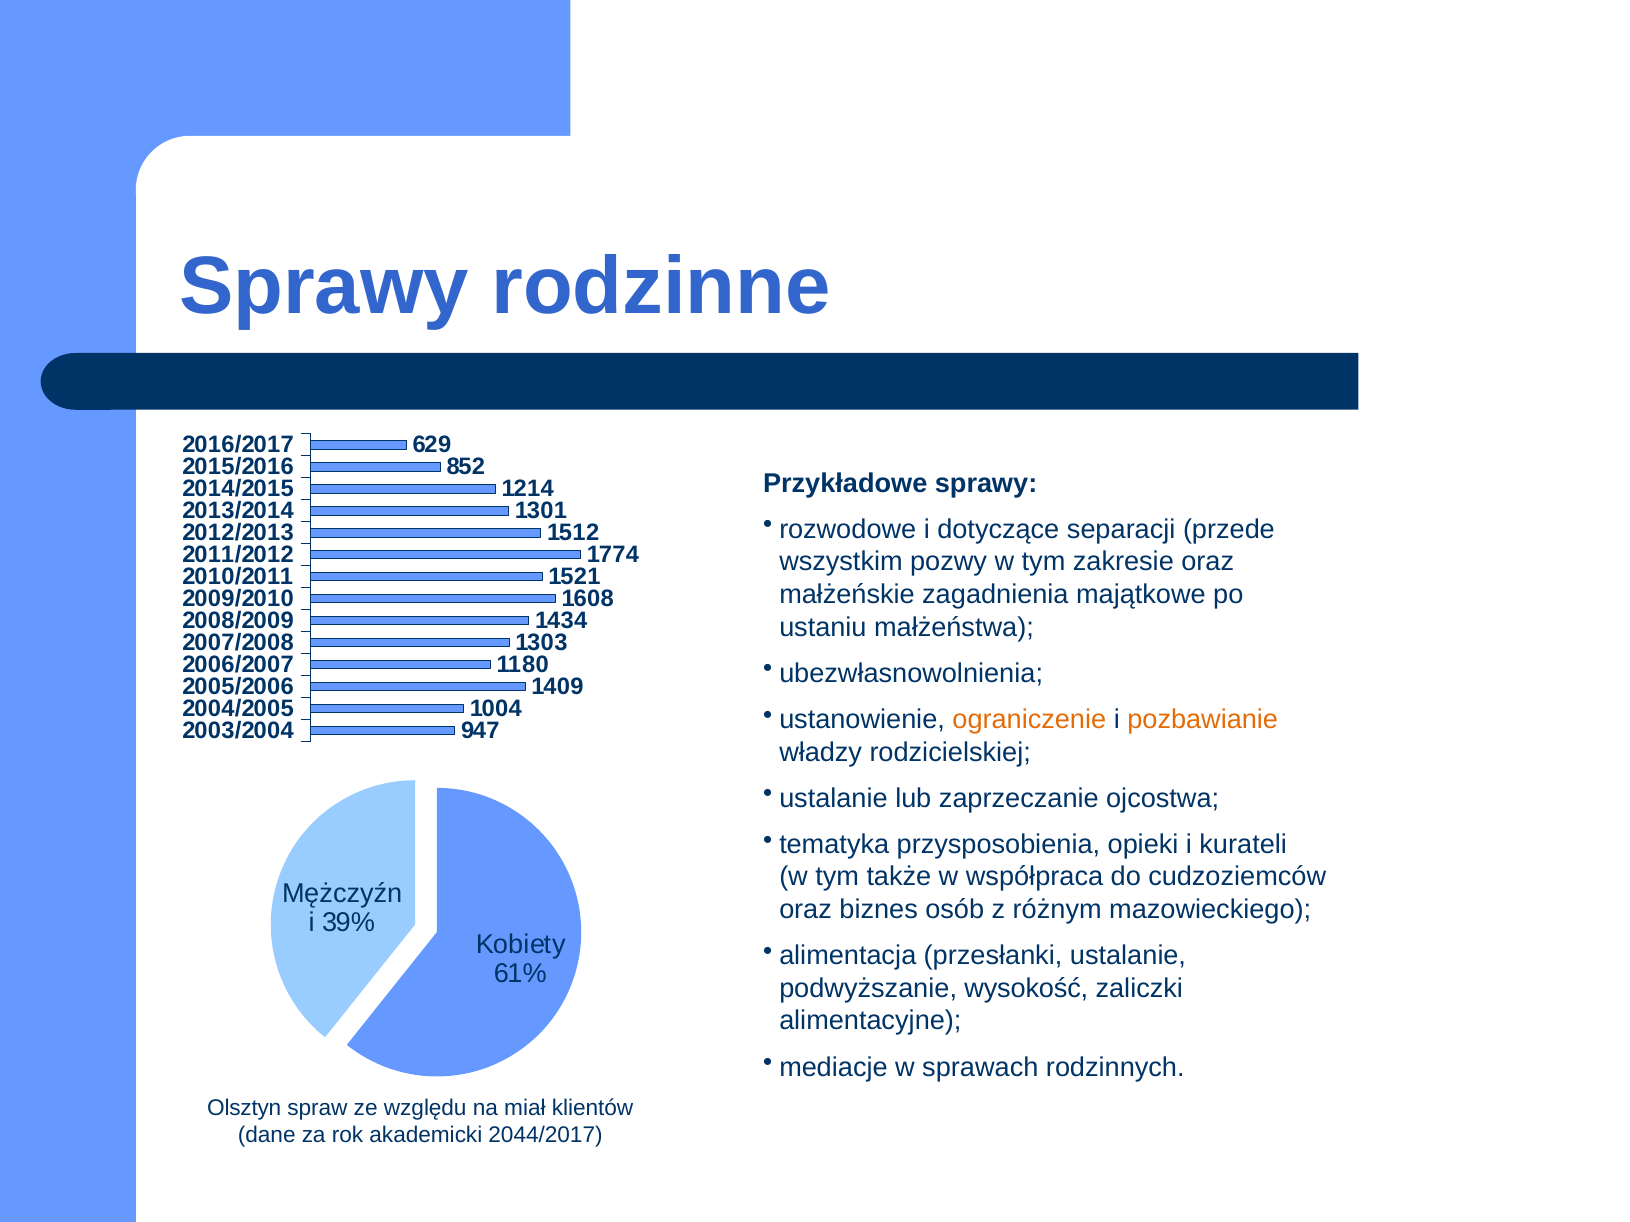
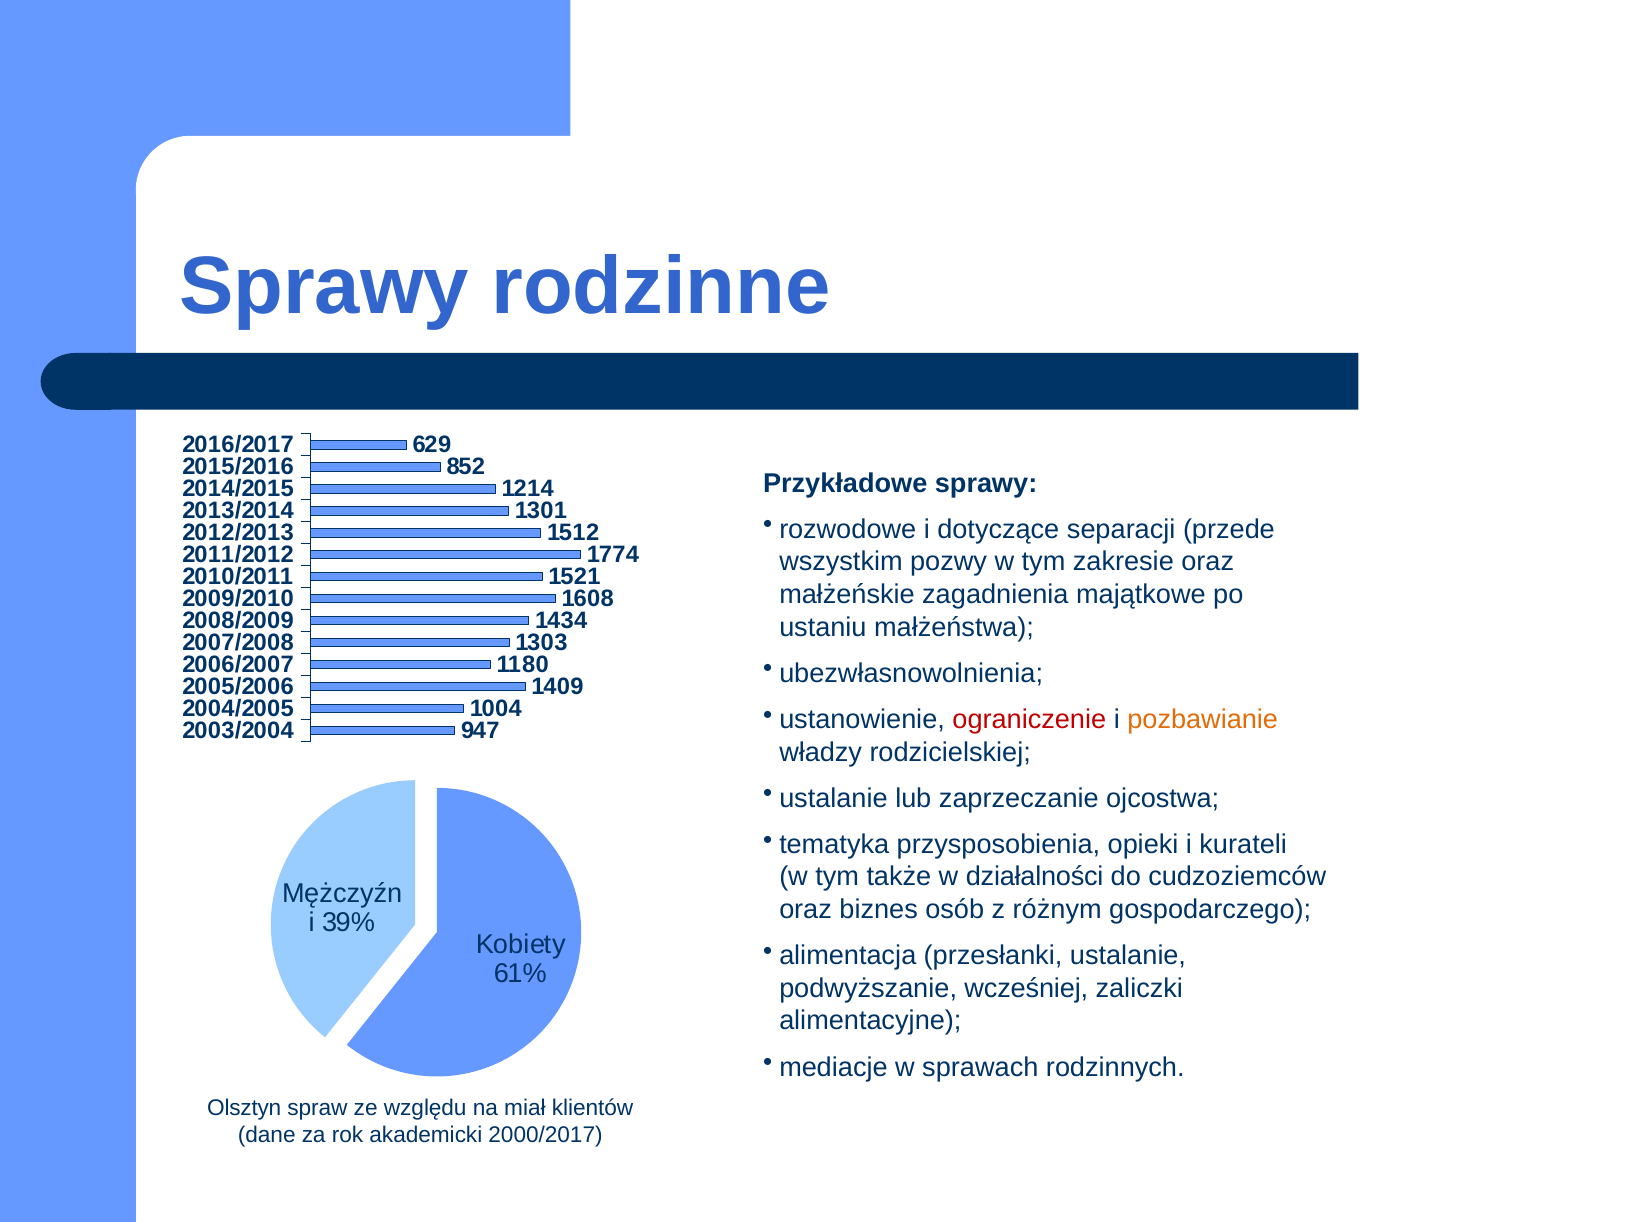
ograniczenie colour: orange -> red
współpraca: współpraca -> działalności
mazowieckiego: mazowieckiego -> gospodarczego
wysokość: wysokość -> wcześniej
2044/2017: 2044/2017 -> 2000/2017
